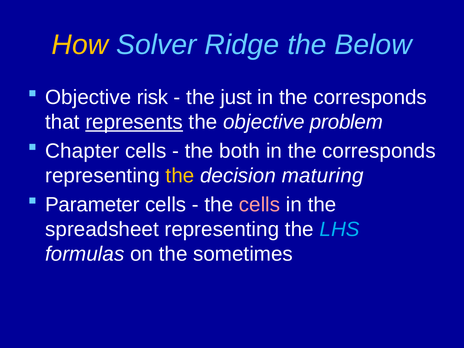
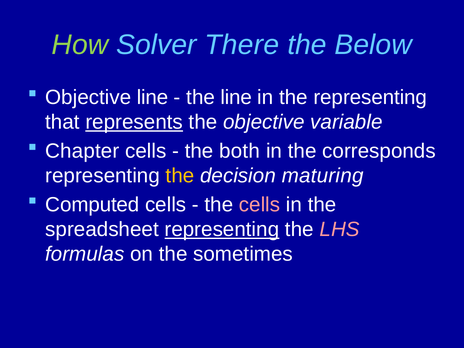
How colour: yellow -> light green
Ridge: Ridge -> There
Objective risk: risk -> line
the just: just -> line
corresponds at (370, 97): corresponds -> representing
problem: problem -> variable
Parameter: Parameter -> Computed
representing at (222, 229) underline: none -> present
LHS colour: light blue -> pink
